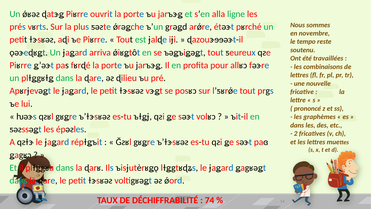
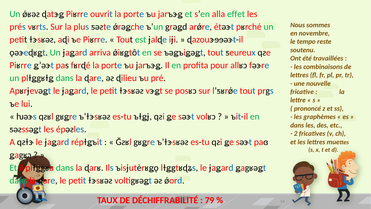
ligne: ligne -> effet
74: 74 -> 79
